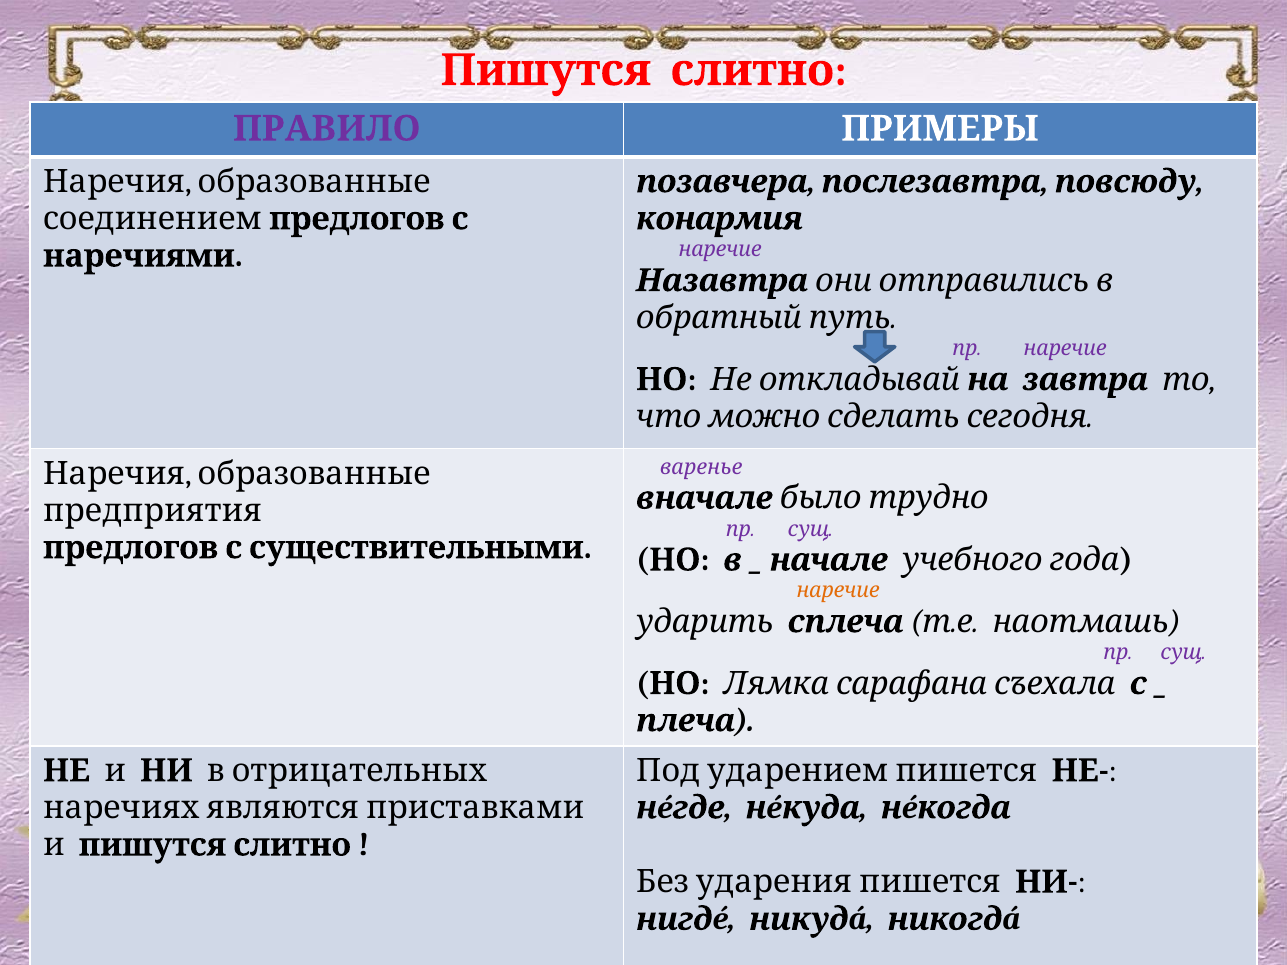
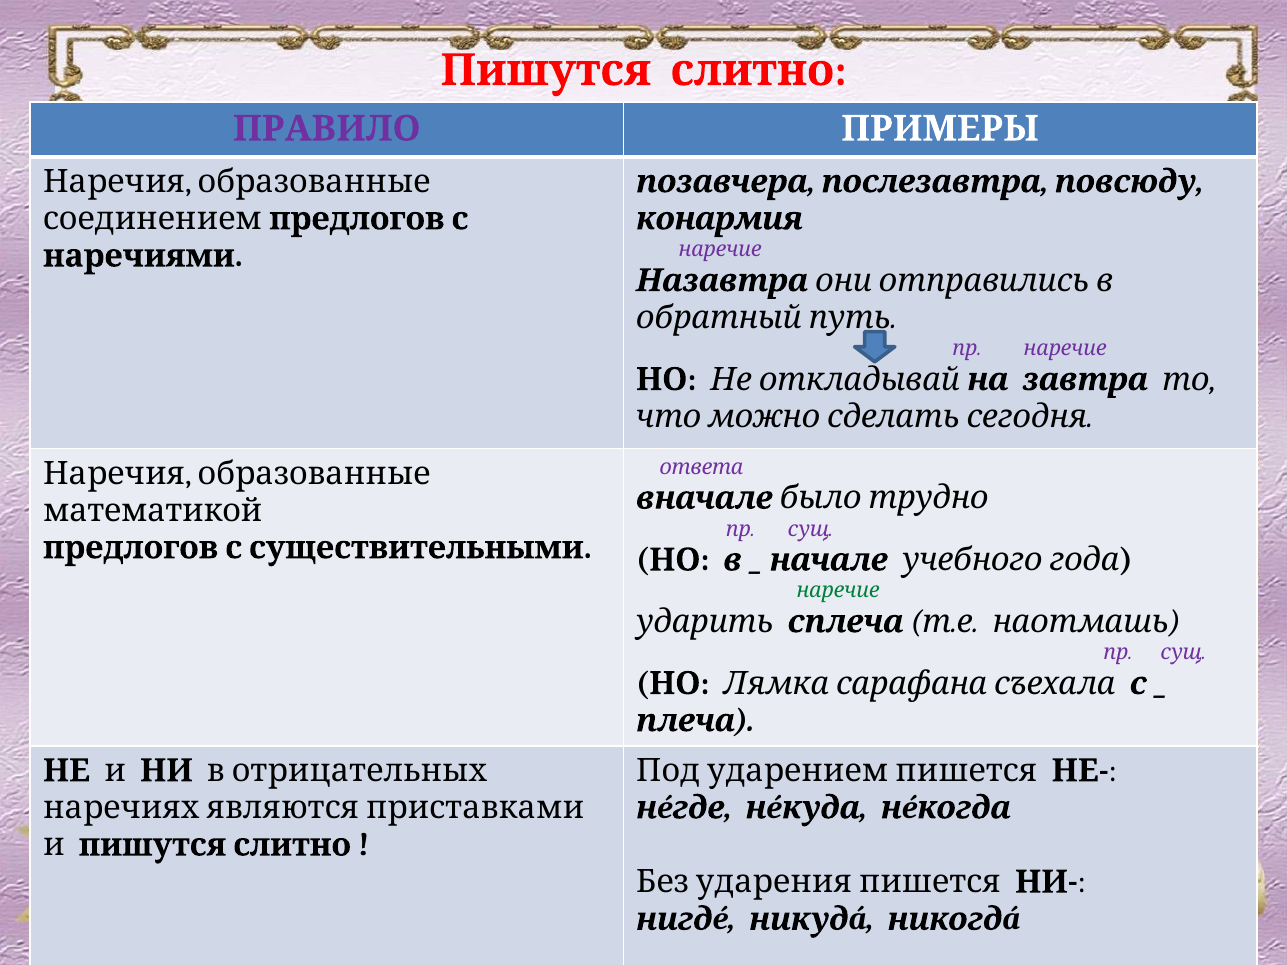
варенье: варенье -> ответа
предприятия: предприятия -> математикой
наречие at (838, 591) colour: orange -> green
